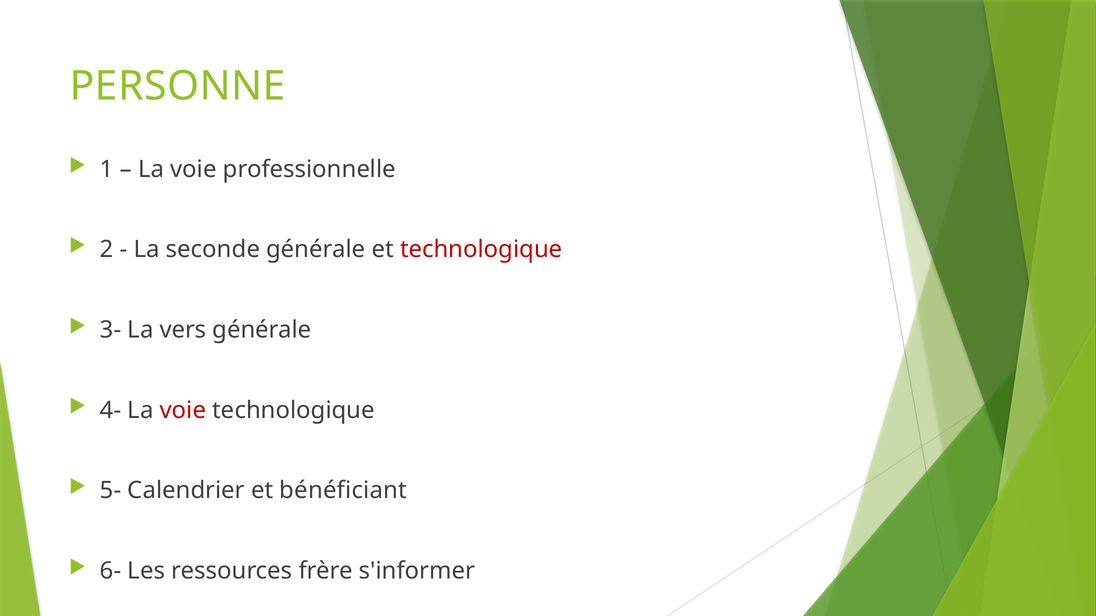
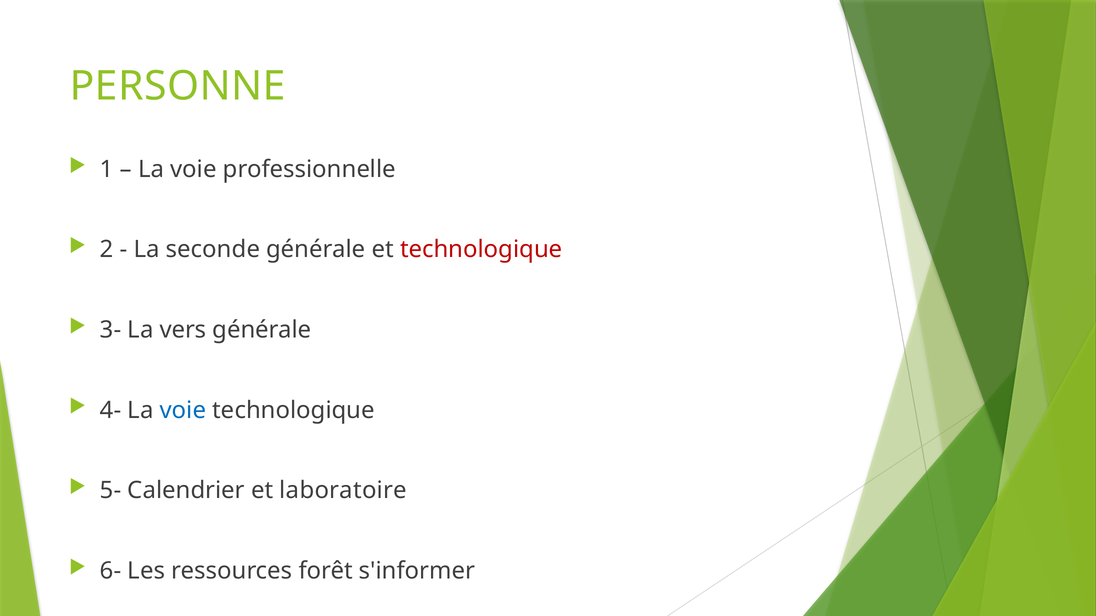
voie at (183, 410) colour: red -> blue
bénéficiant: bénéficiant -> laboratoire
frère: frère -> forêt
